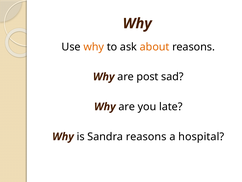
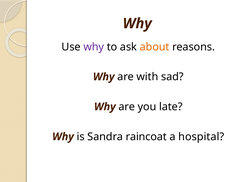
why at (94, 47) colour: orange -> purple
post: post -> with
Sandra reasons: reasons -> raincoat
